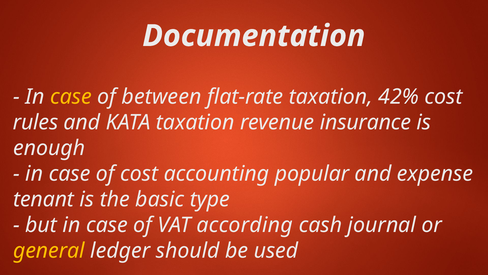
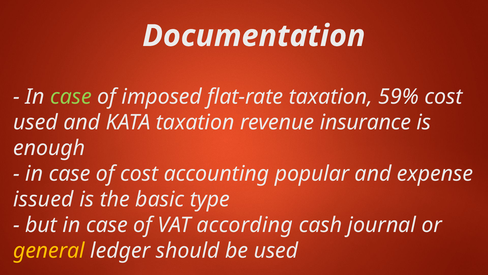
case at (71, 97) colour: yellow -> light green
between: between -> imposed
42%: 42% -> 59%
rules at (36, 122): rules -> used
tenant: tenant -> issued
